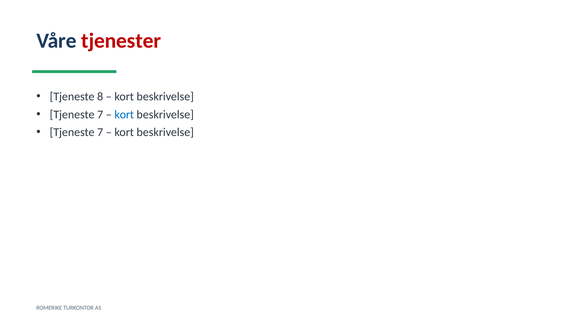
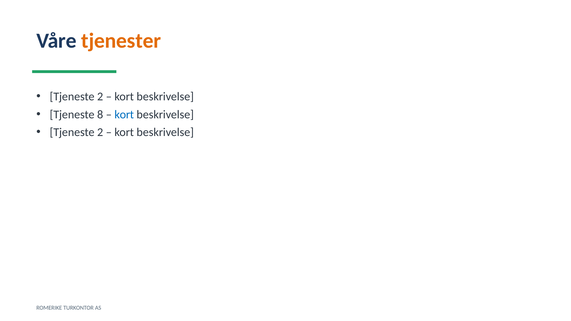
tjenester colour: red -> orange
8 at (100, 97): 8 -> 2
7 at (100, 115): 7 -> 8
7 at (100, 132): 7 -> 2
